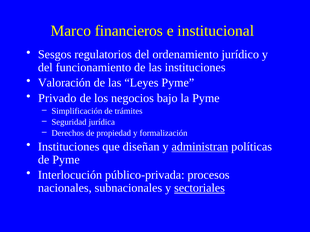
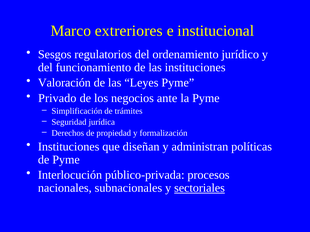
financieros: financieros -> extreriores
bajo: bajo -> ante
administran underline: present -> none
